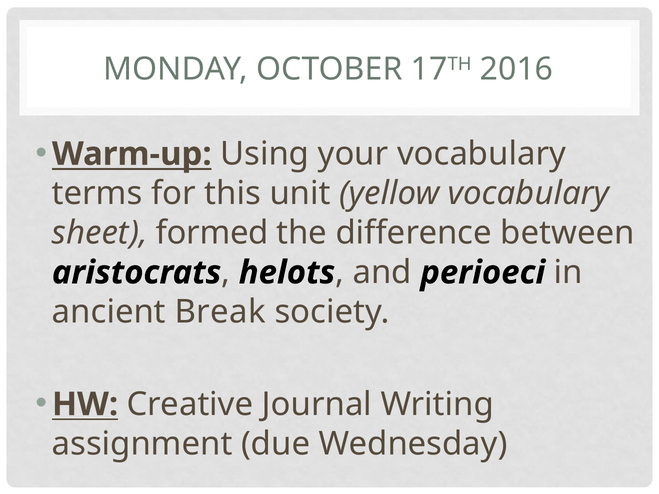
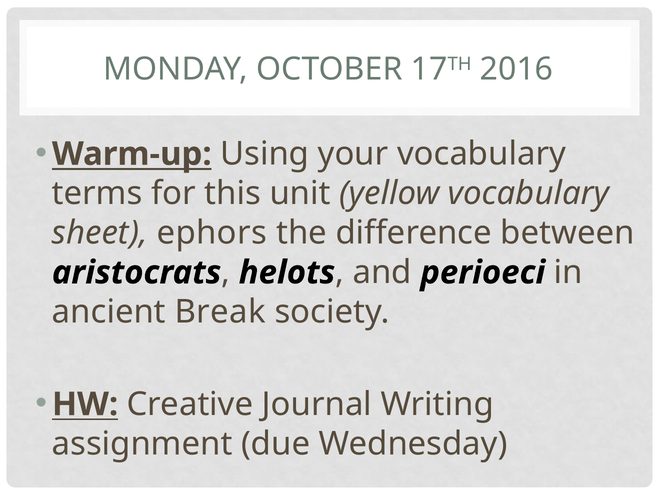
formed: formed -> ephors
